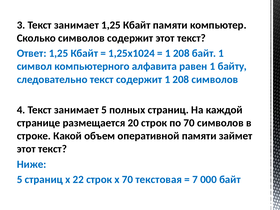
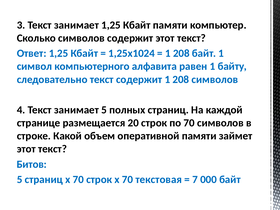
Ниже: Ниже -> Битов
страниц х 22: 22 -> 70
